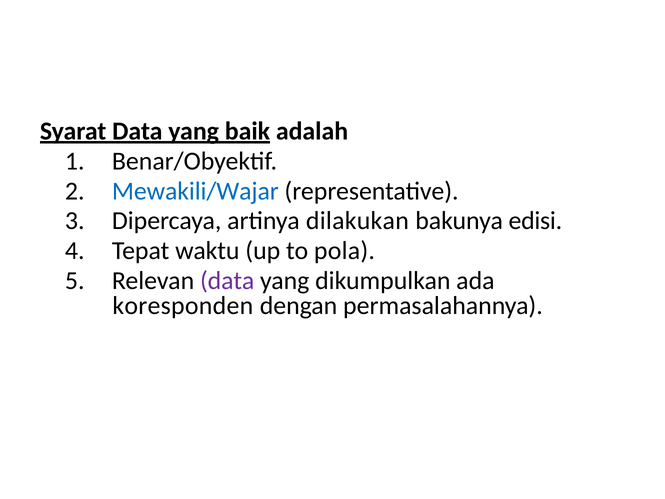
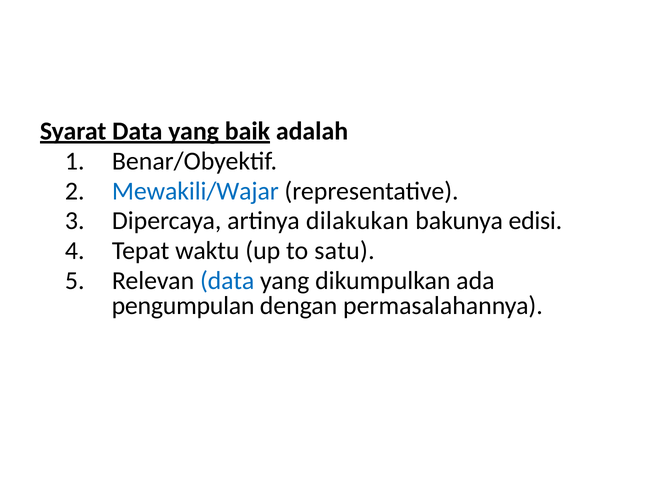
pola: pola -> satu
data at (227, 281) colour: purple -> blue
koresponden: koresponden -> pengumpulan
